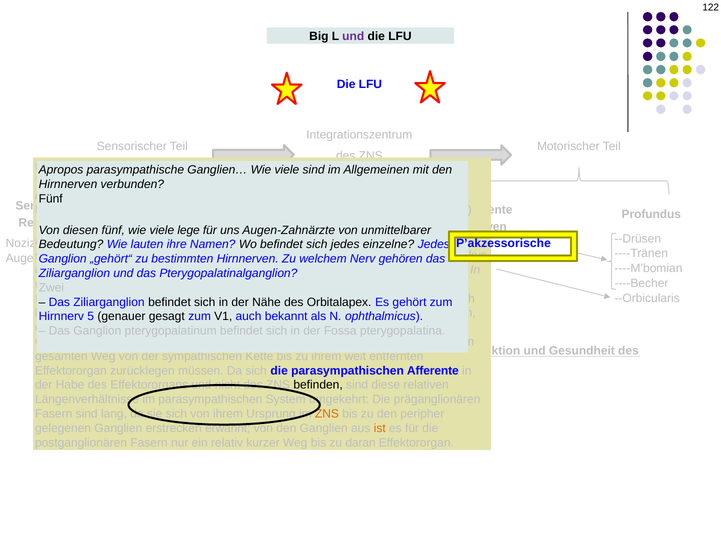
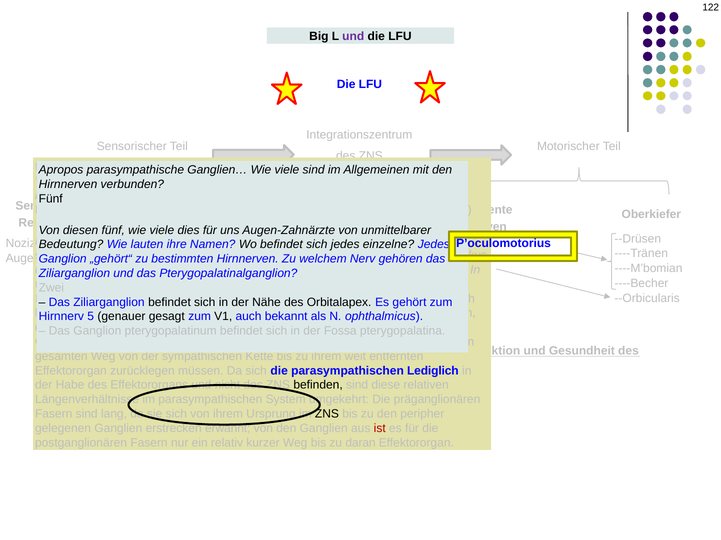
Profundus: Profundus -> Oberkiefer
lege: lege -> dies
P’akzessorische: P’akzessorische -> P’oculomotorius
parasympathischen Afferente: Afferente -> Lediglich
ZNS at (327, 414) colour: orange -> black
ist at (380, 429) colour: orange -> red
